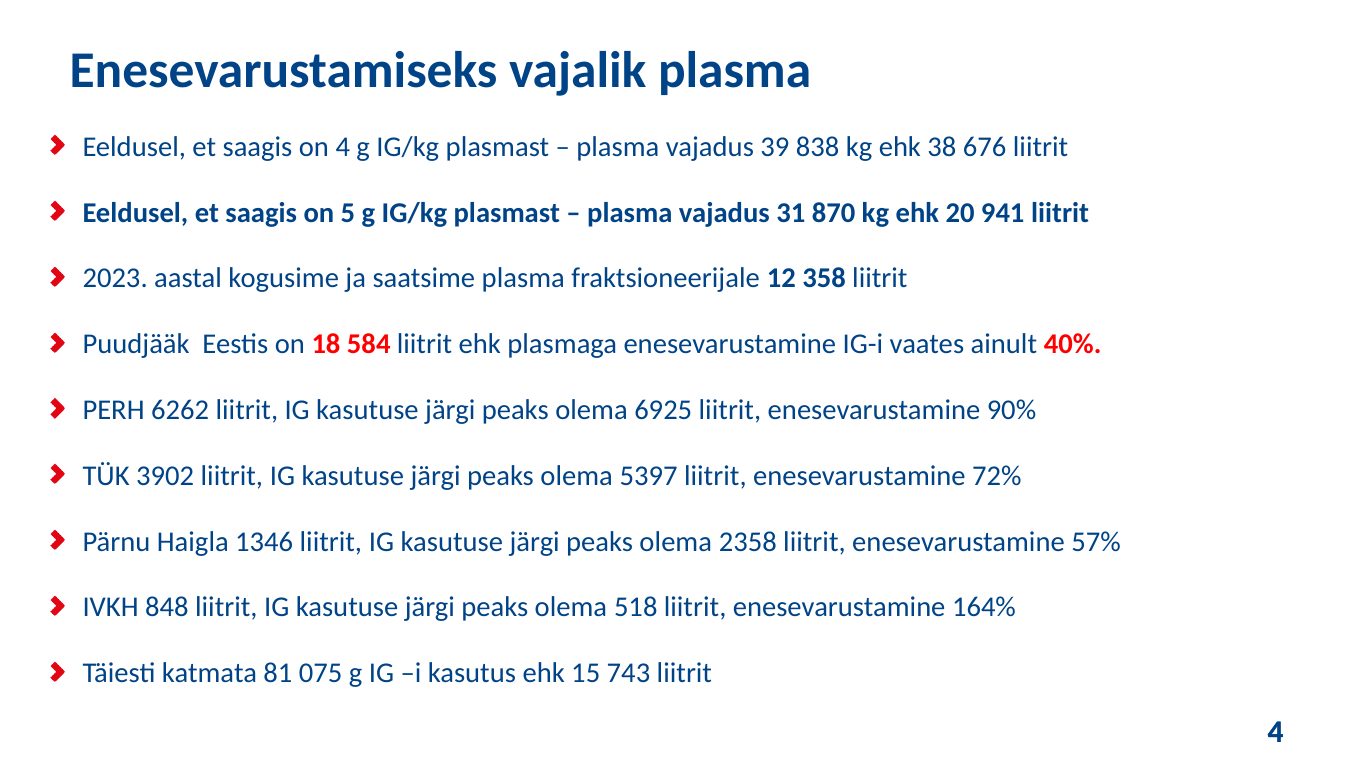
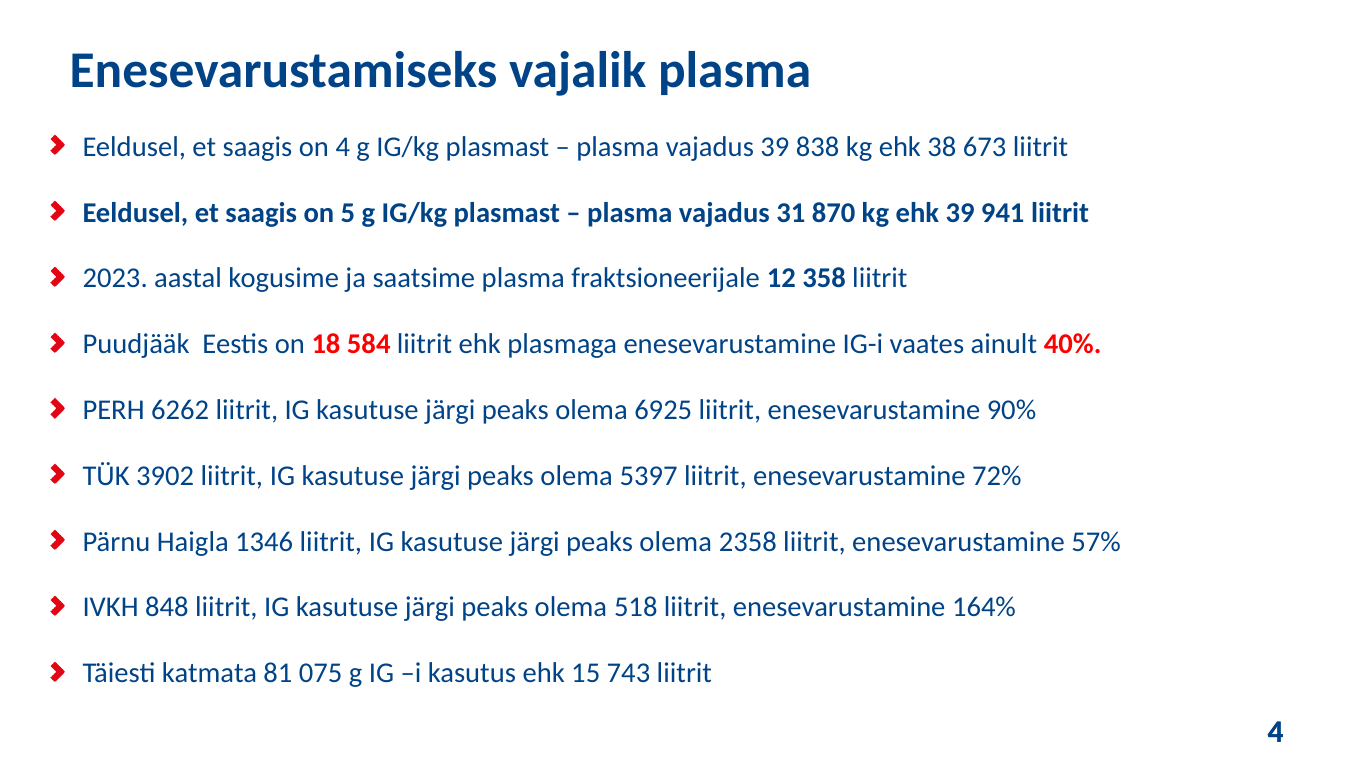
676: 676 -> 673
ehk 20: 20 -> 39
